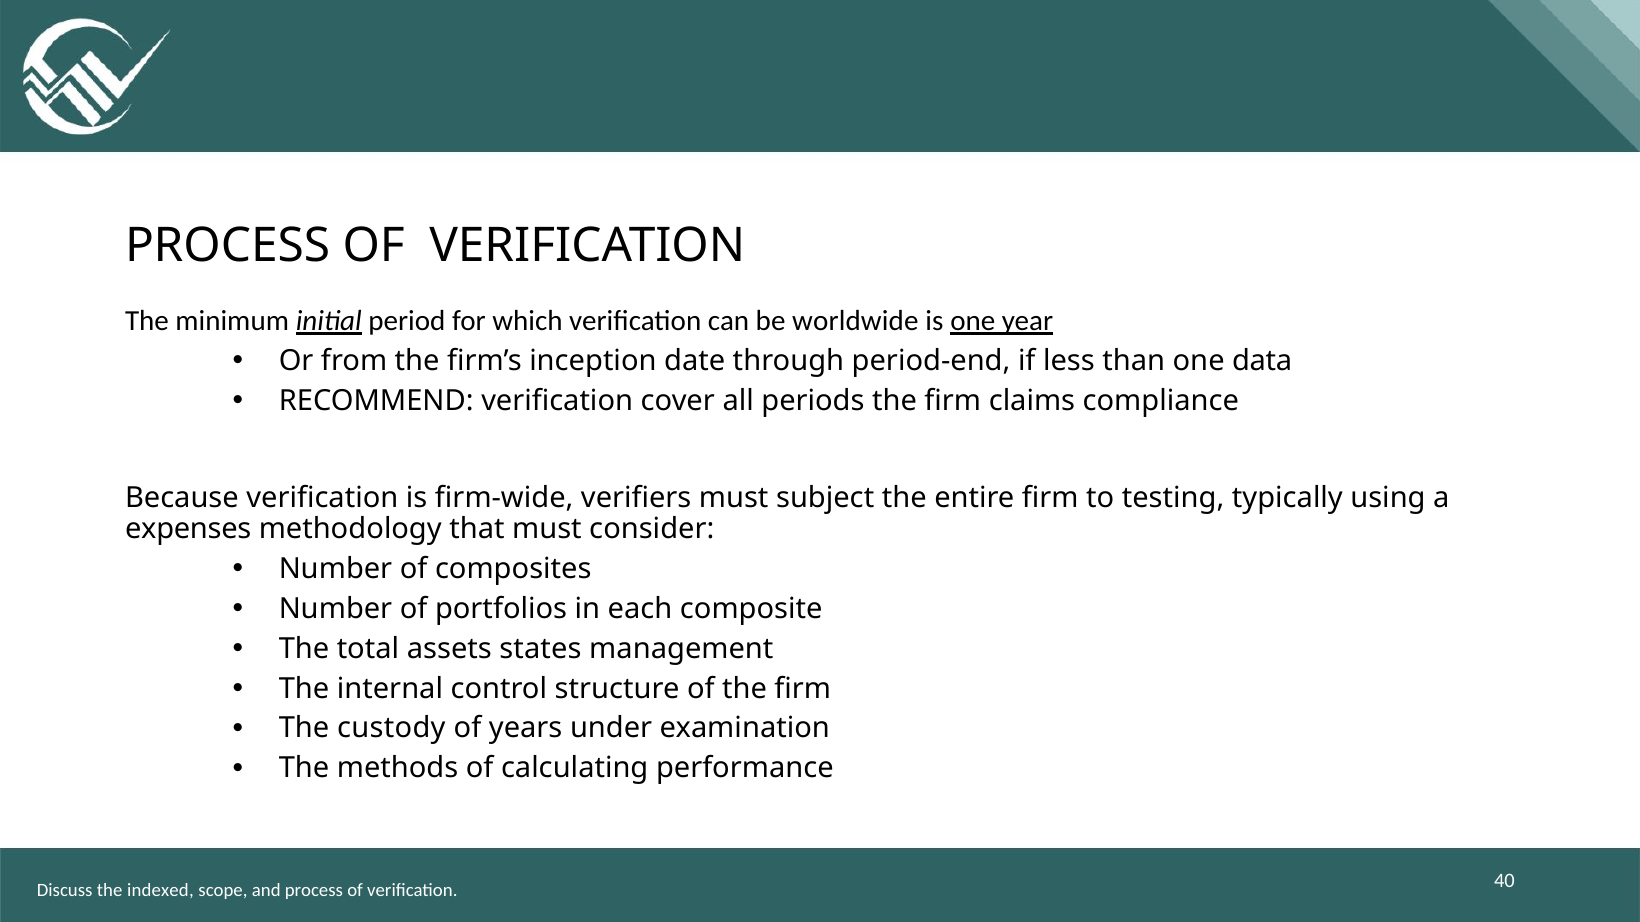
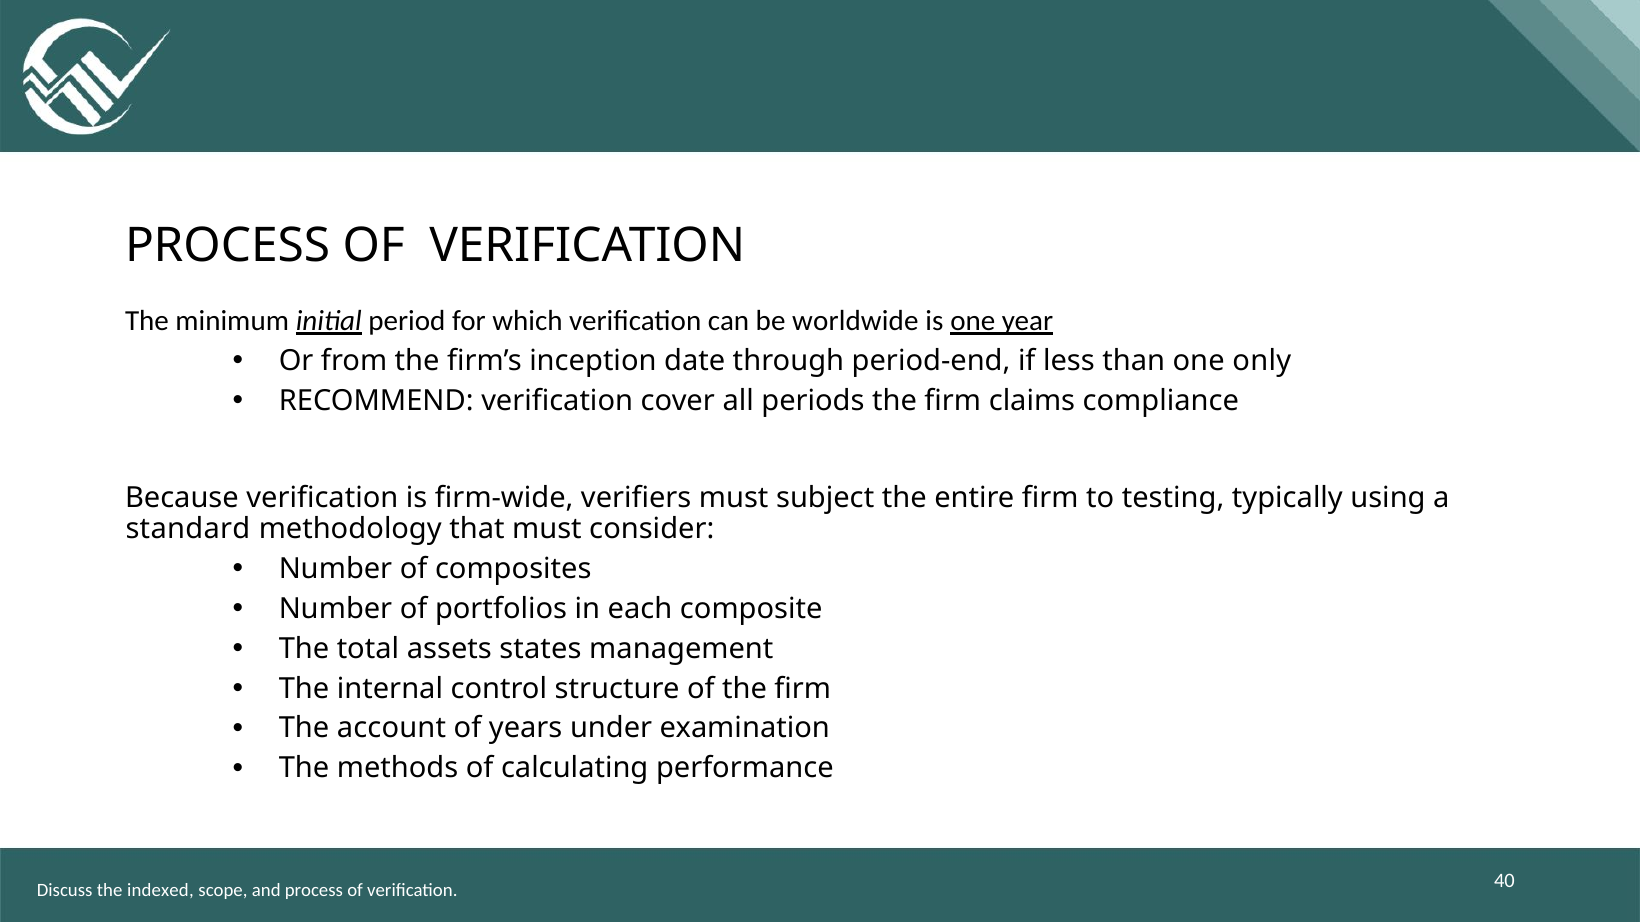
data: data -> only
expenses: expenses -> standard
custody: custody -> account
